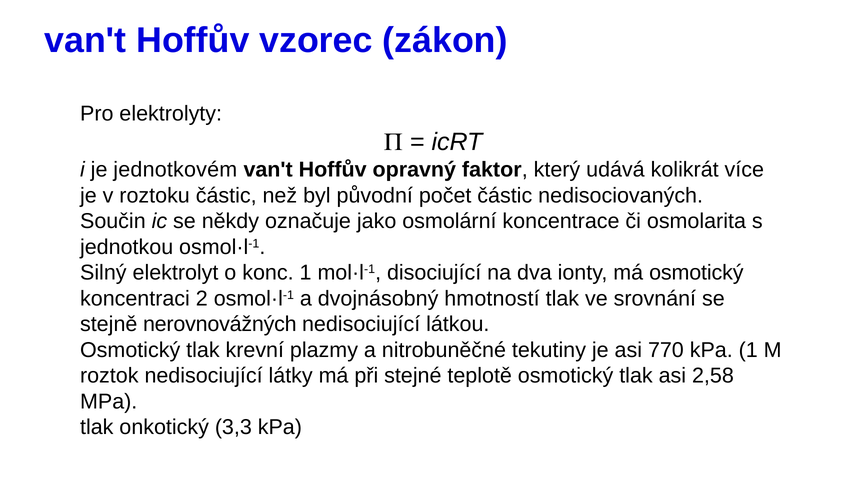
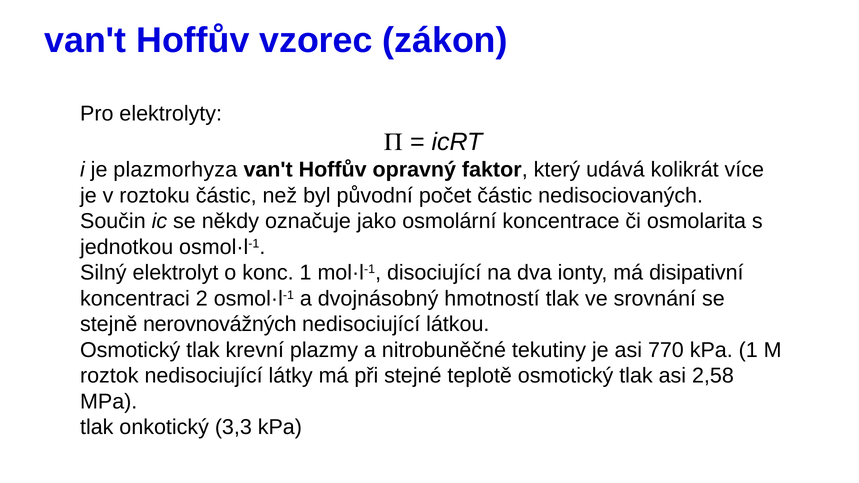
jednotkovém: jednotkovém -> plazmorhyza
má osmotický: osmotický -> disipativní
